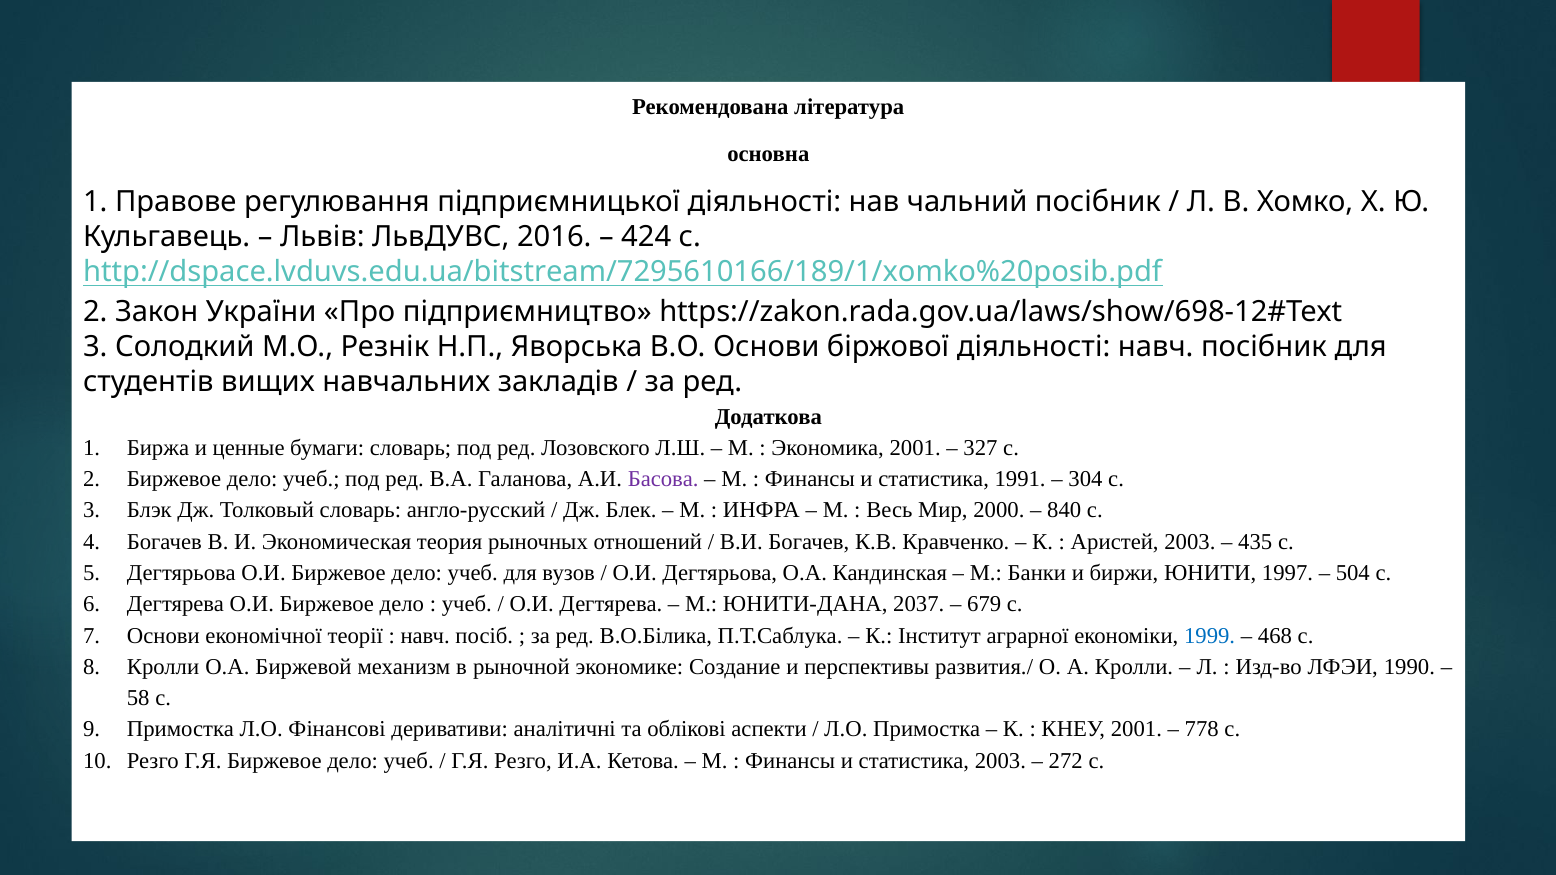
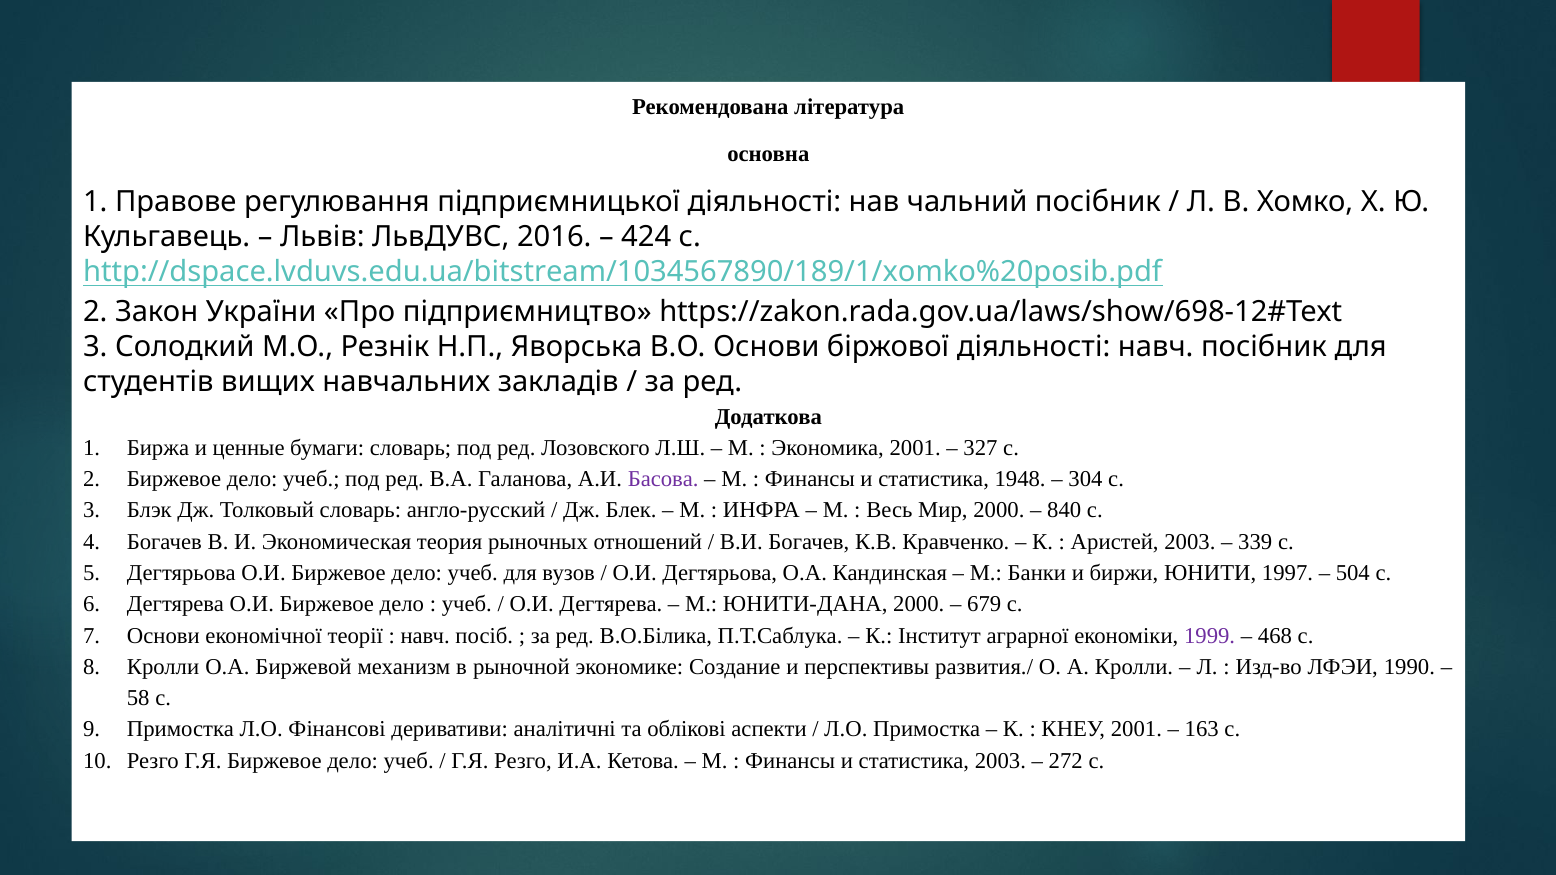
http://dspace.lvduvs.edu.ua/bitstream/7295610166/189/1/xomko%20posib.pdf: http://dspace.lvduvs.edu.ua/bitstream/7295610166/189/1/xomko%20posib.pdf -> http://dspace.lvduvs.edu.ua/bitstream/1034567890/189/1/xomko%20posib.pdf
1991: 1991 -> 1948
435: 435 -> 339
ЮНИТИ-ДАНА 2037: 2037 -> 2000
1999 colour: blue -> purple
778: 778 -> 163
